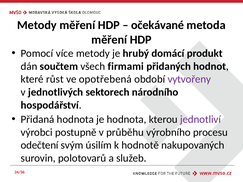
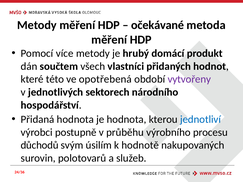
firmami: firmami -> vlastníci
růst: růst -> této
jednotliví colour: purple -> blue
odečtení: odečtení -> důchodů
